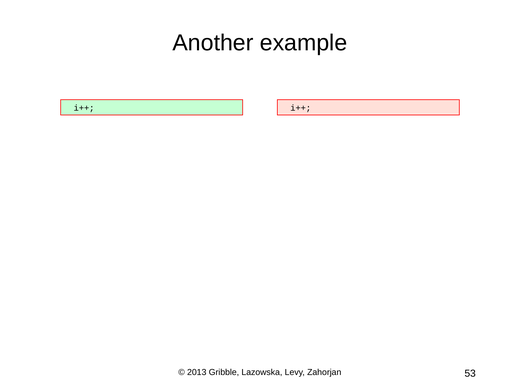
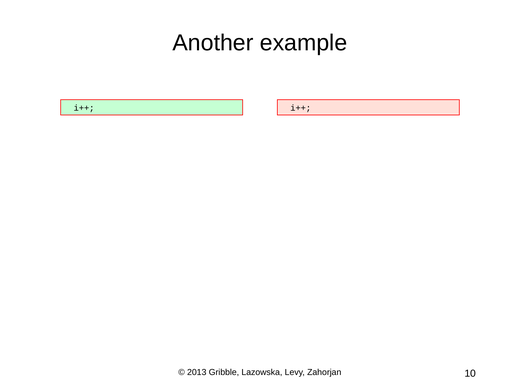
53: 53 -> 10
